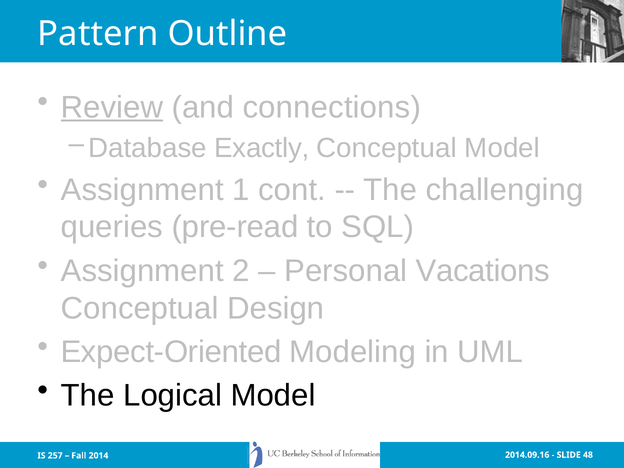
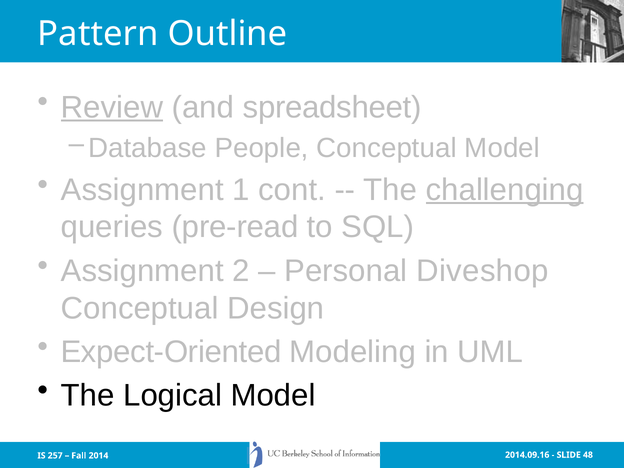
connections: connections -> spreadsheet
Exactly: Exactly -> People
challenging underline: none -> present
Vacations: Vacations -> Diveshop
